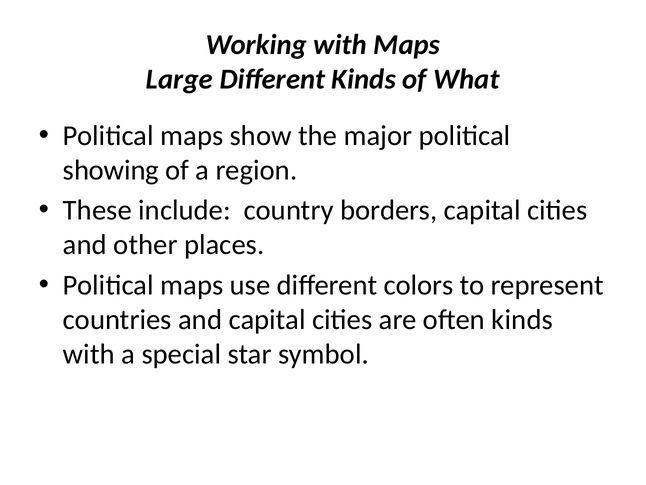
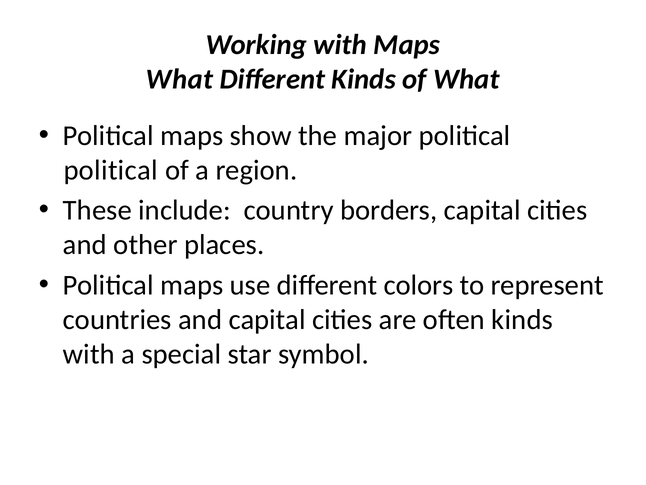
Large at (180, 79): Large -> What
showing at (111, 170): showing -> political
